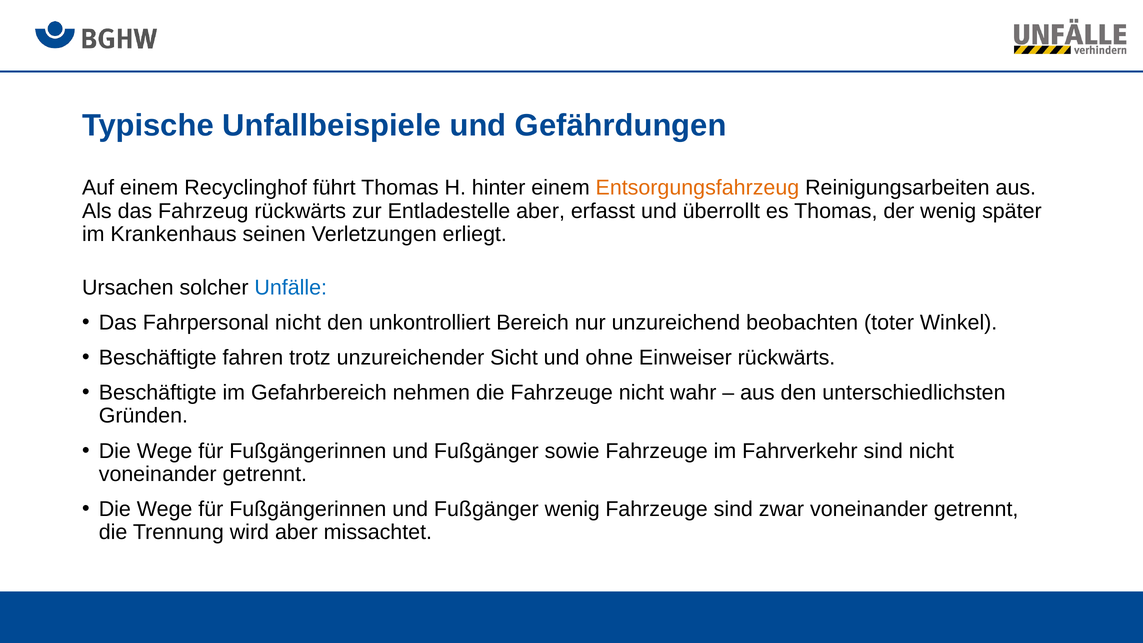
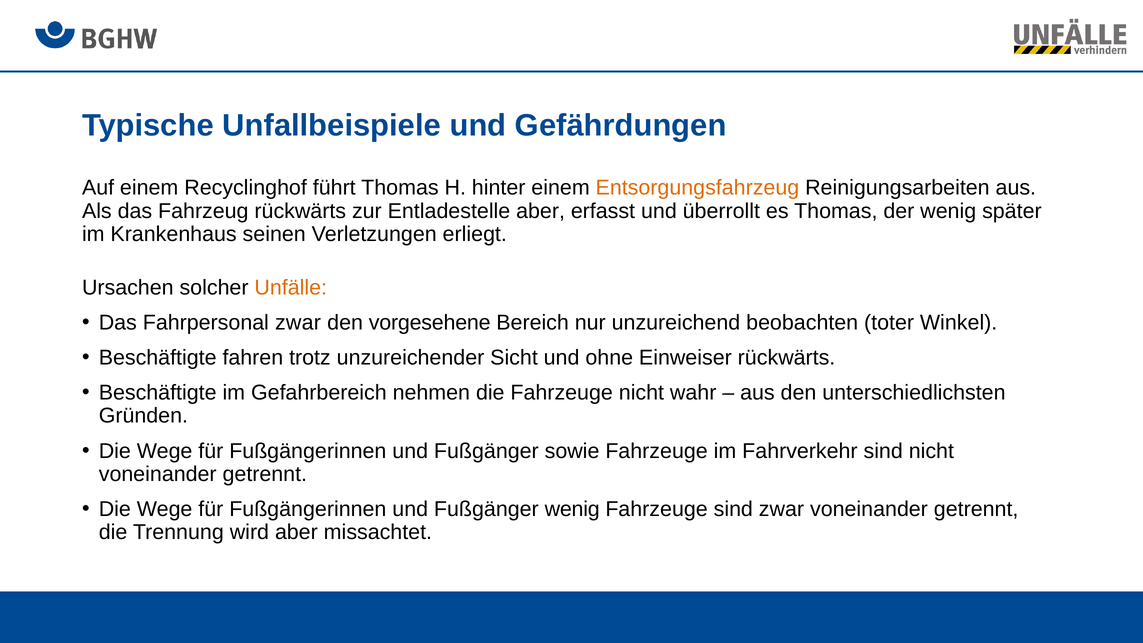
Unfälle colour: blue -> orange
Fahrpersonal nicht: nicht -> zwar
unkontrolliert: unkontrolliert -> vorgesehene
